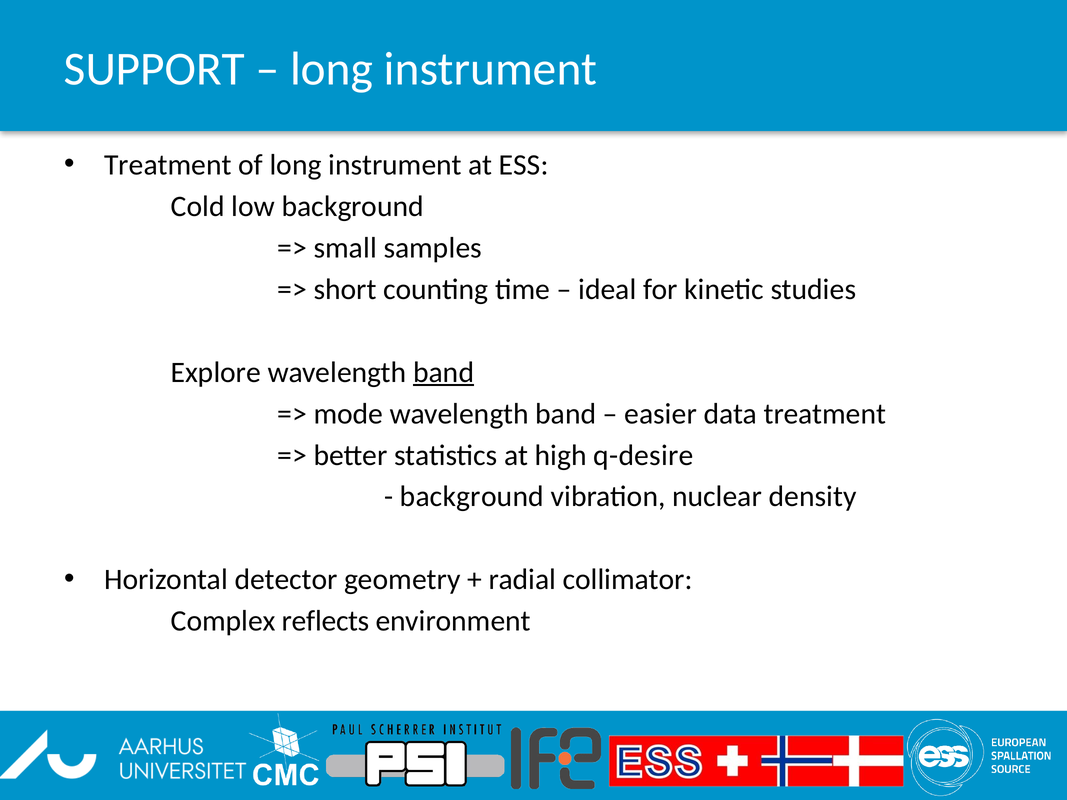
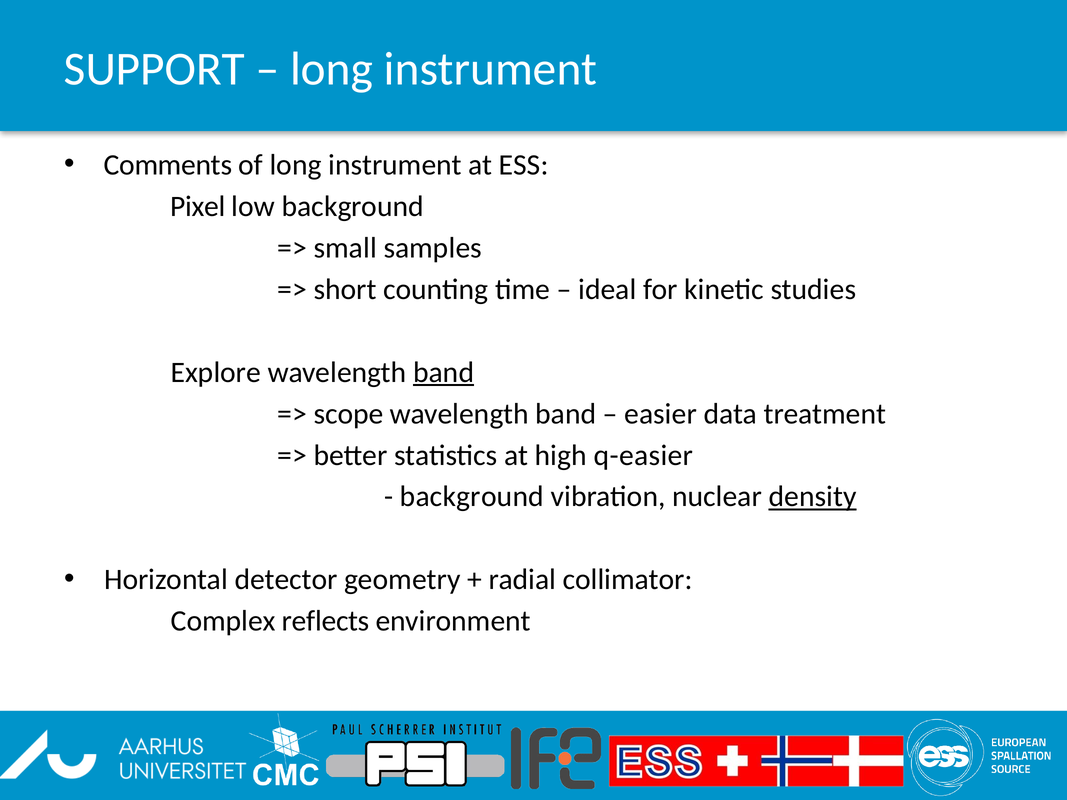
Treatment at (168, 165): Treatment -> Comments
Cold: Cold -> Pixel
mode: mode -> scope
q-desire: q-desire -> q-easier
density underline: none -> present
